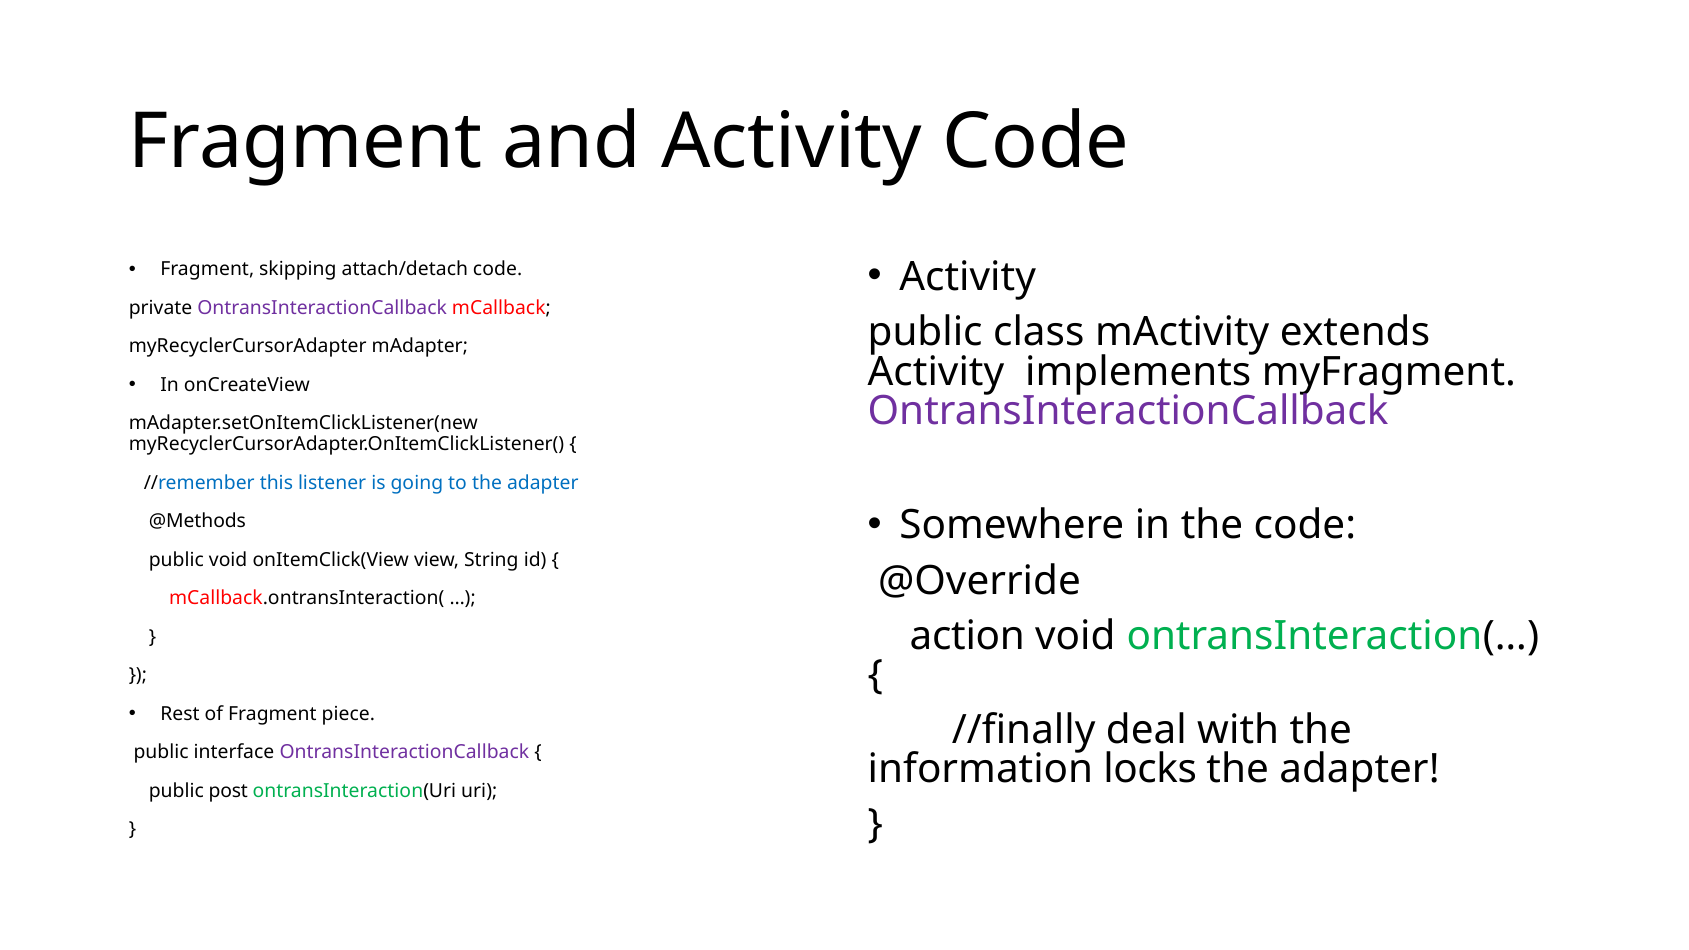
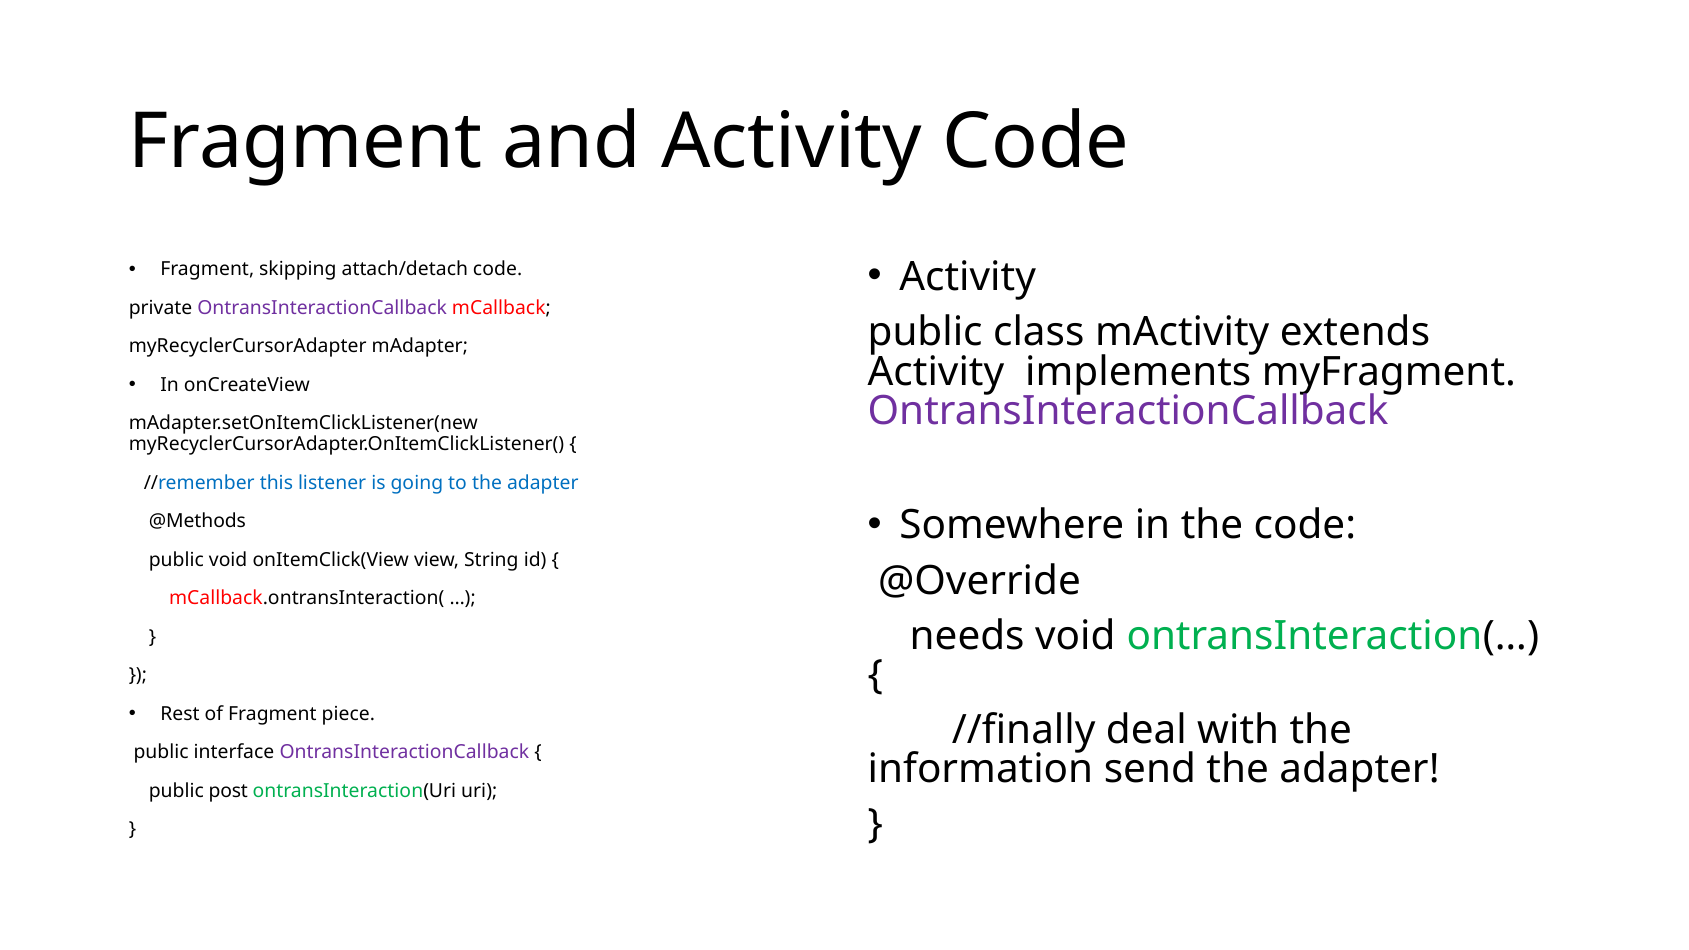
action: action -> needs
locks: locks -> send
